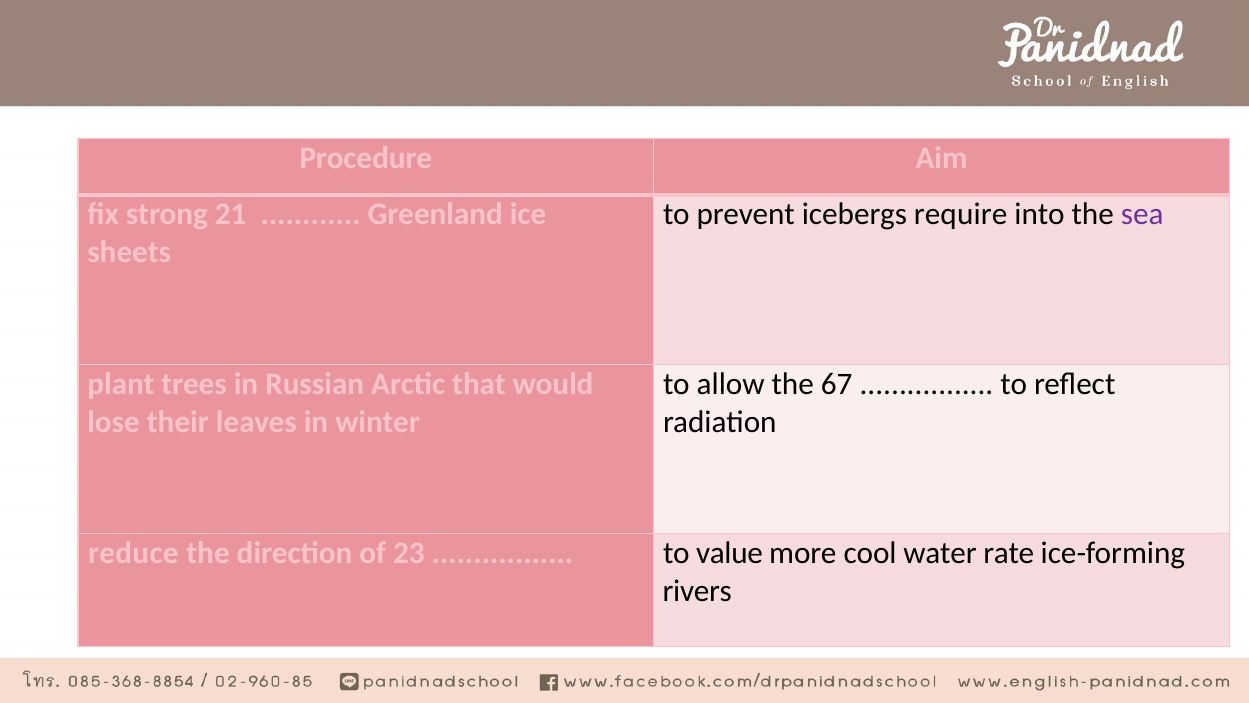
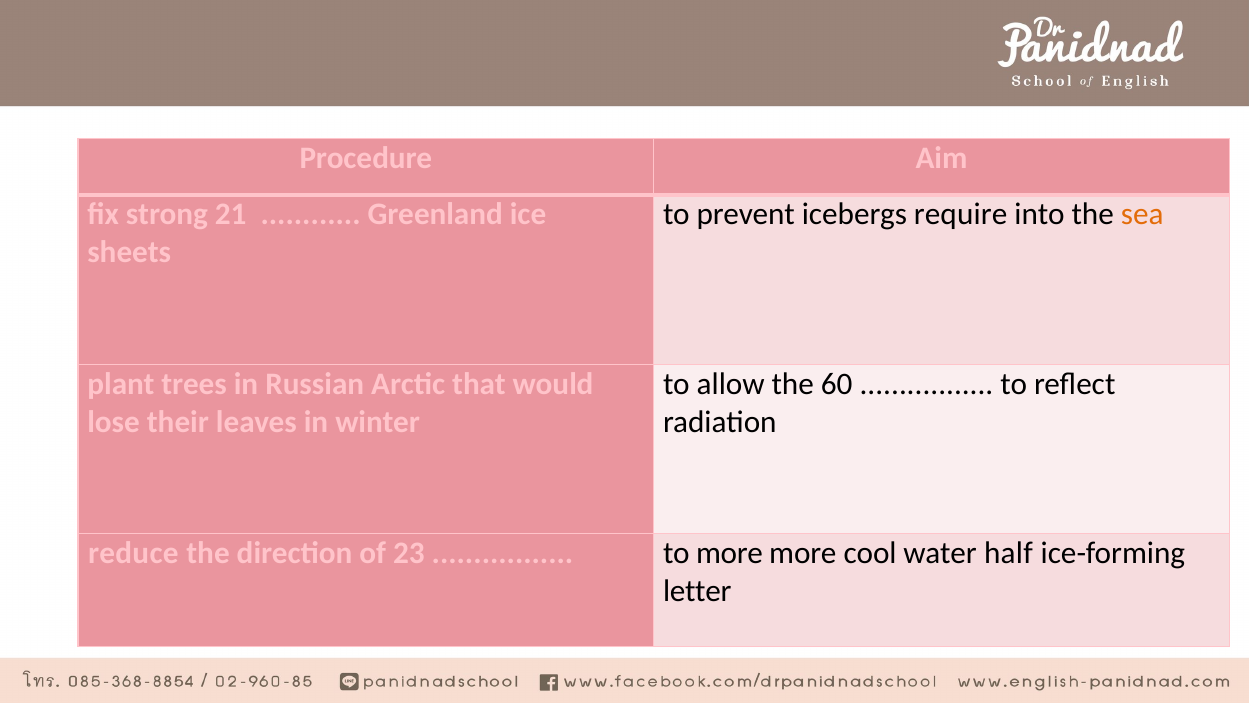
sea colour: purple -> orange
67: 67 -> 60
to value: value -> more
rate: rate -> half
rivers: rivers -> letter
